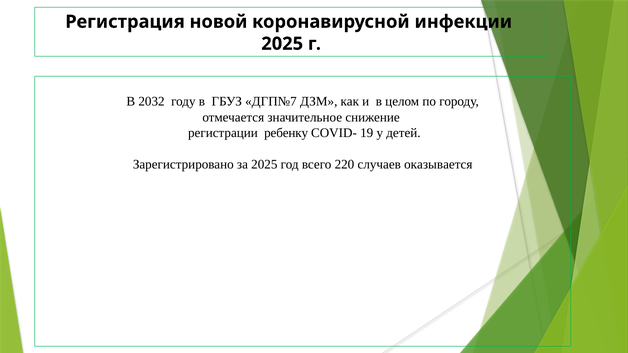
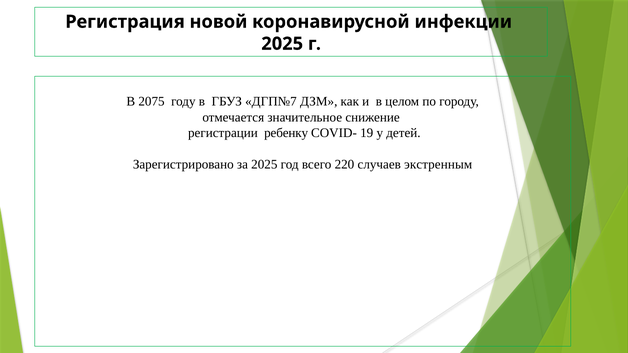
2032: 2032 -> 2075
оказывается: оказывается -> экстренным
